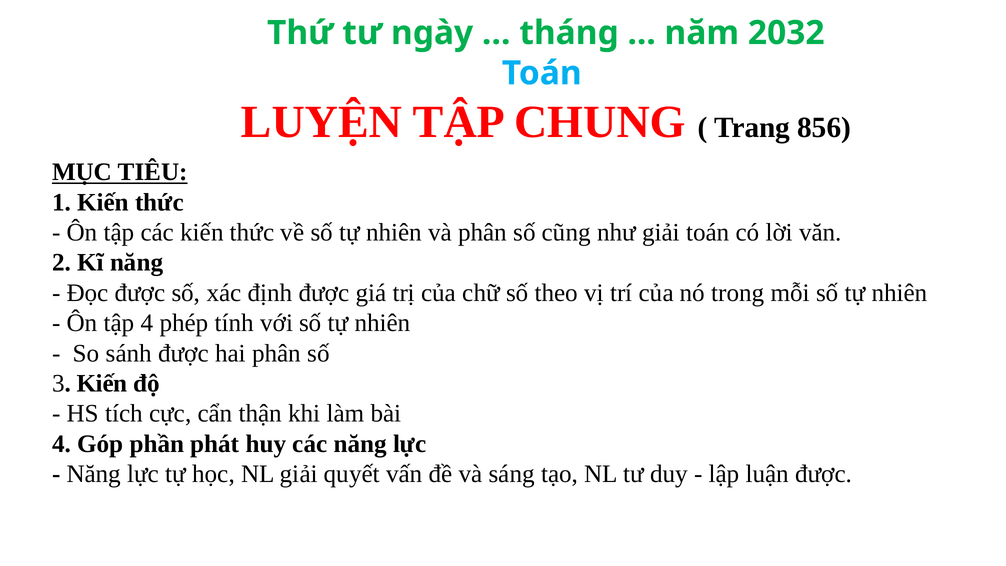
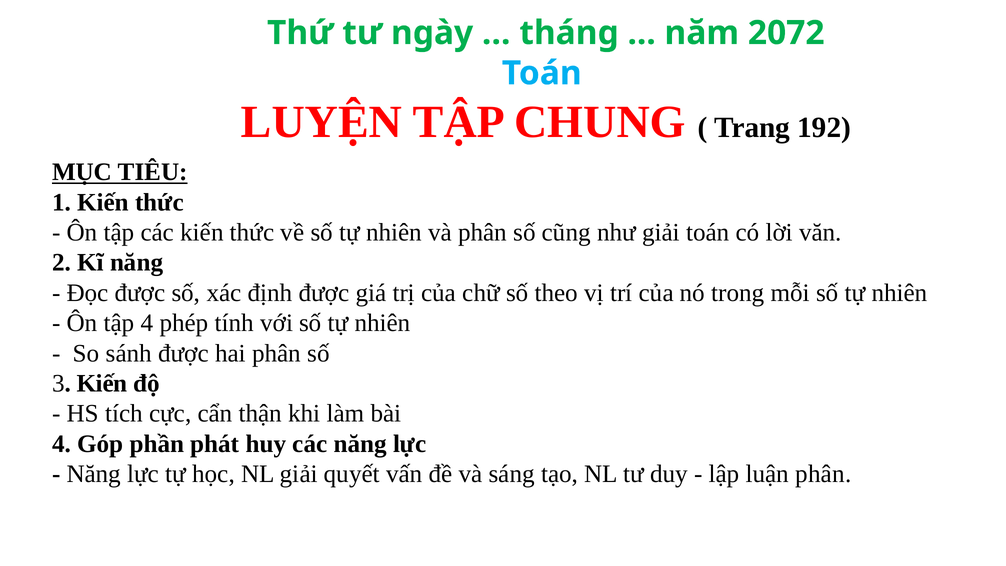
2032: 2032 -> 2072
856: 856 -> 192
luận được: được -> phân
